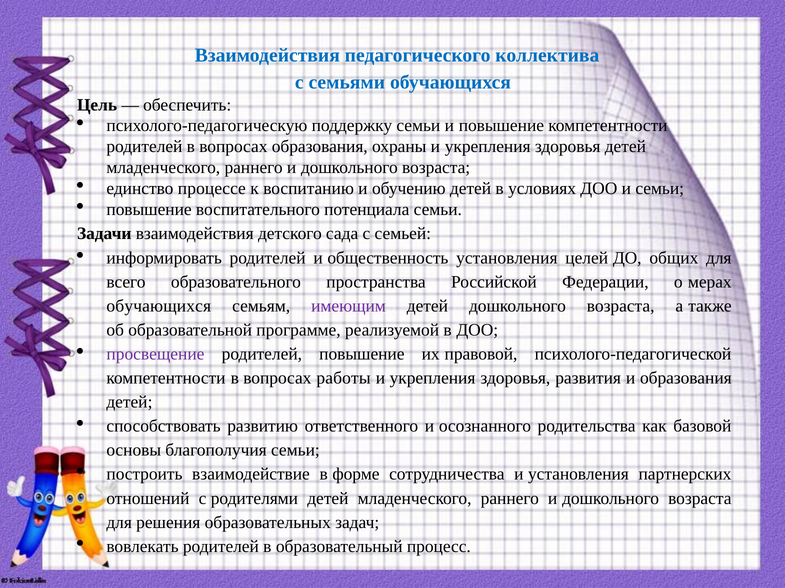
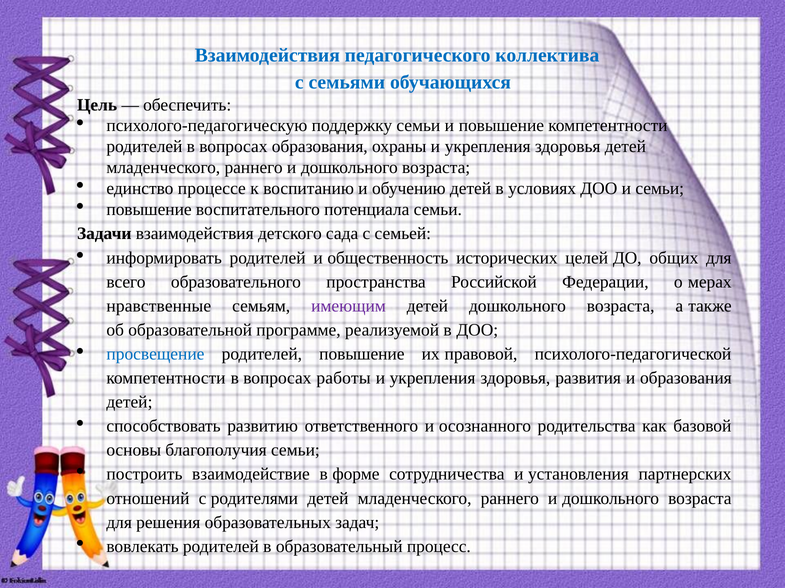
общественность установления: установления -> исторических
обучающихся at (159, 307): обучающихся -> нравственные
просвещение colour: purple -> blue
